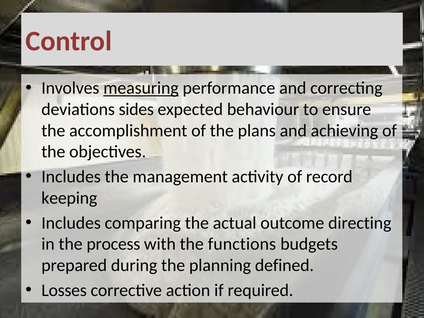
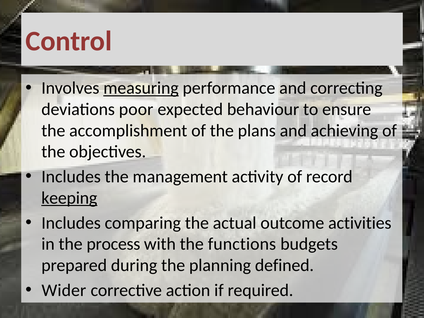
sides: sides -> poor
keeping underline: none -> present
directing: directing -> activities
Losses: Losses -> Wider
